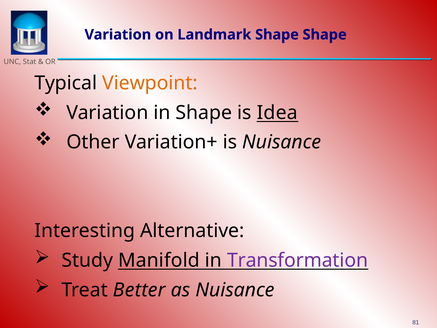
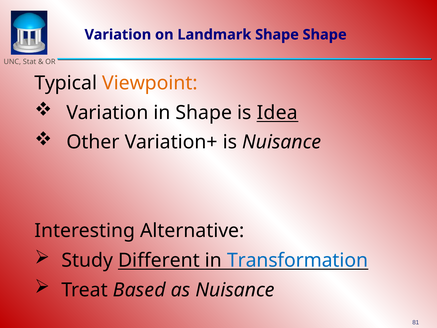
Manifold: Manifold -> Different
Transformation colour: purple -> blue
Better: Better -> Based
